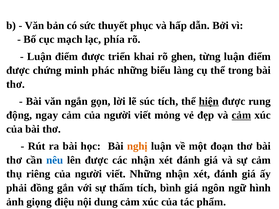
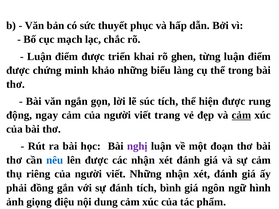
phía: phía -> chắc
phác: phác -> khảo
hiện underline: present -> none
mỏng: mỏng -> trang
nghị colour: orange -> purple
sự thấm: thấm -> đánh
